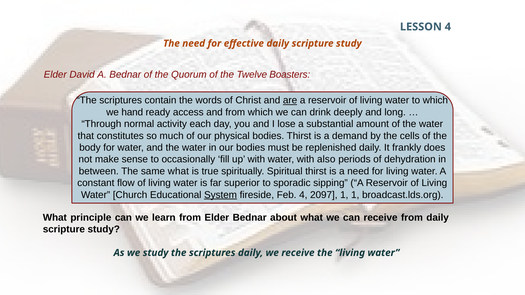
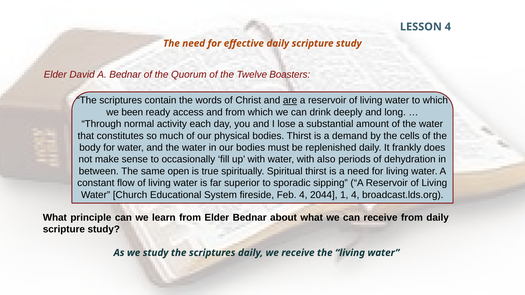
hand: hand -> been
same what: what -> open
System underline: present -> none
2097: 2097 -> 2044
1 1: 1 -> 4
